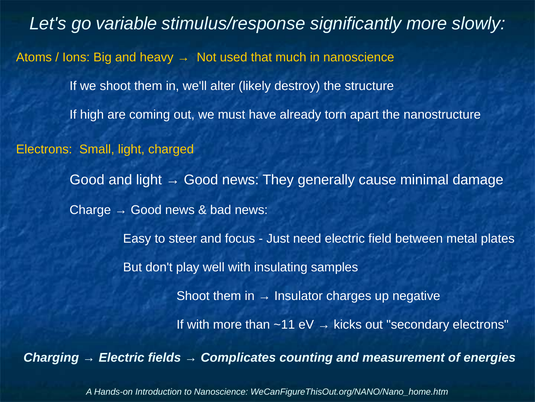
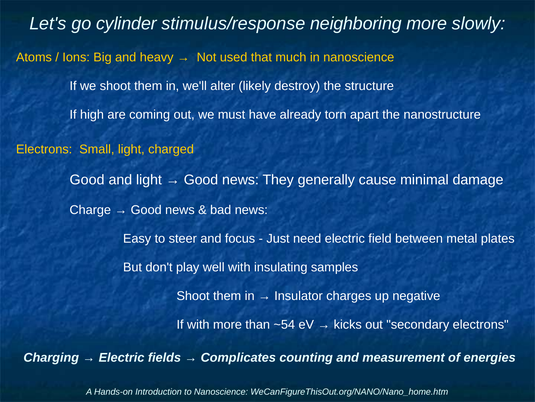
variable: variable -> cylinder
significantly: significantly -> neighboring
~11: ~11 -> ~54
